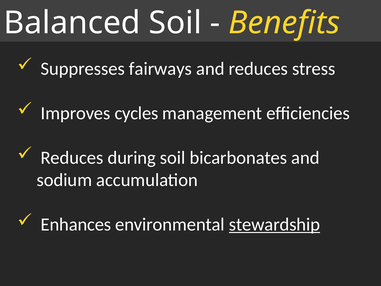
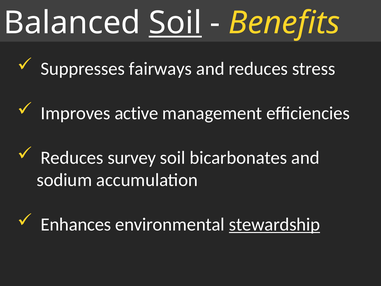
Soil at (175, 23) underline: none -> present
cycles: cycles -> active
during: during -> survey
